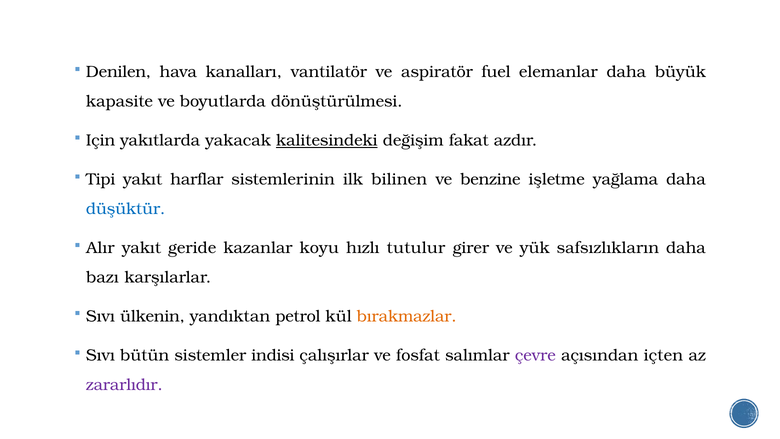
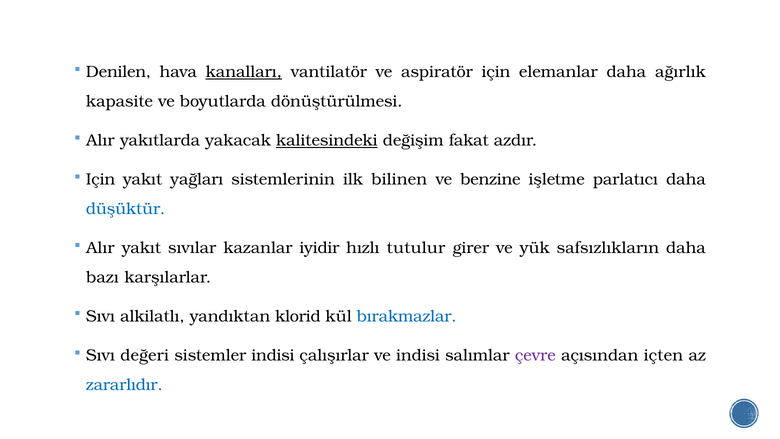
kanalları underline: none -> present
aspiratör fuel: fuel -> için
büyük: büyük -> ağırlık
Için at (101, 140): Için -> Alır
Tipi at (101, 179): Tipi -> Için
harflar: harflar -> yağları
yağlama: yağlama -> parlatıcı
geride: geride -> sıvılar
koyu: koyu -> iyidir
ülkenin: ülkenin -> alkilatlı
petrol: petrol -> klorid
bırakmazlar colour: orange -> blue
bütün: bütün -> değeri
ve fosfat: fosfat -> indisi
zararlıdır colour: purple -> blue
